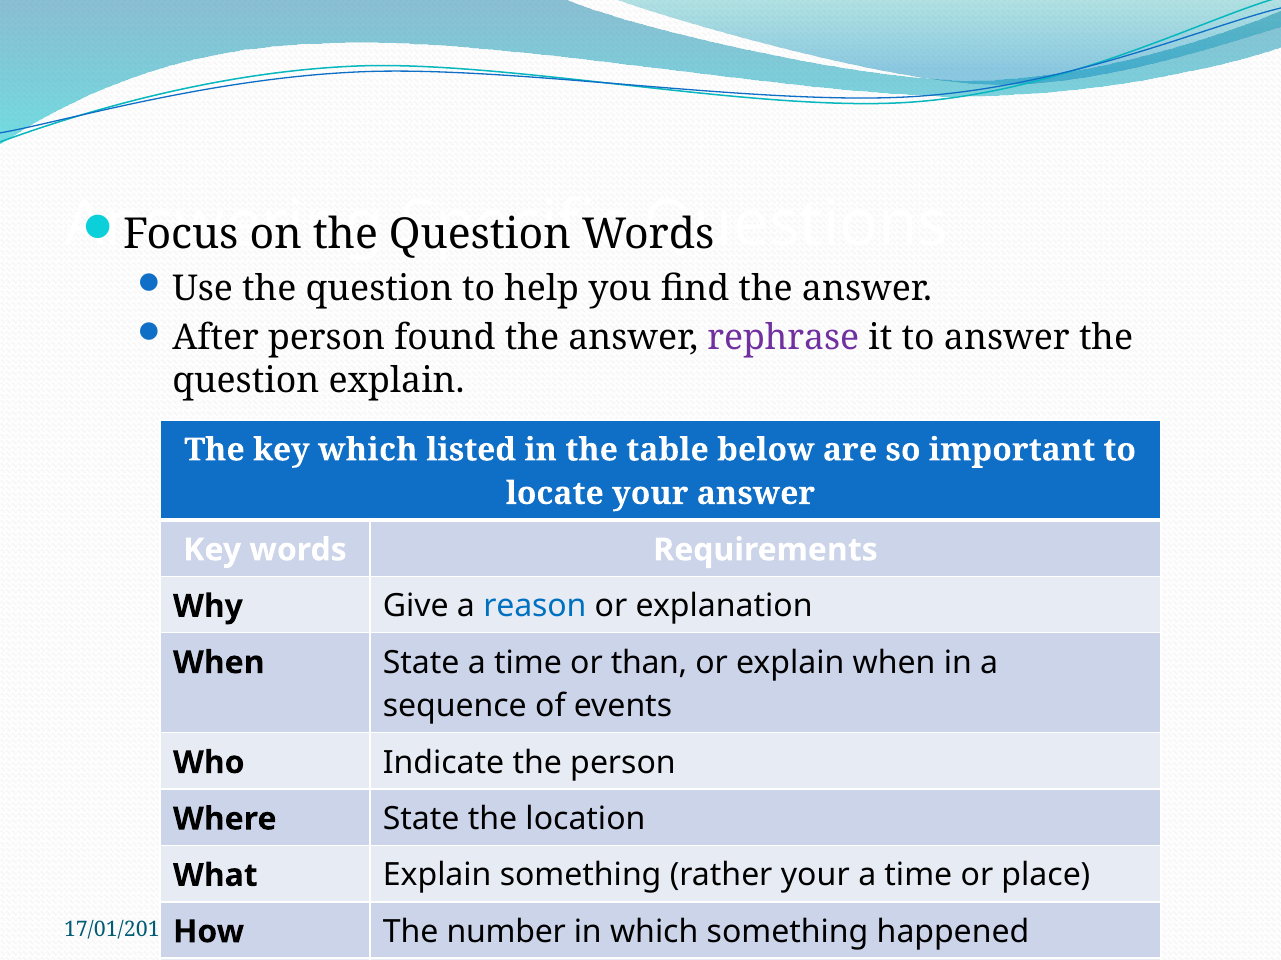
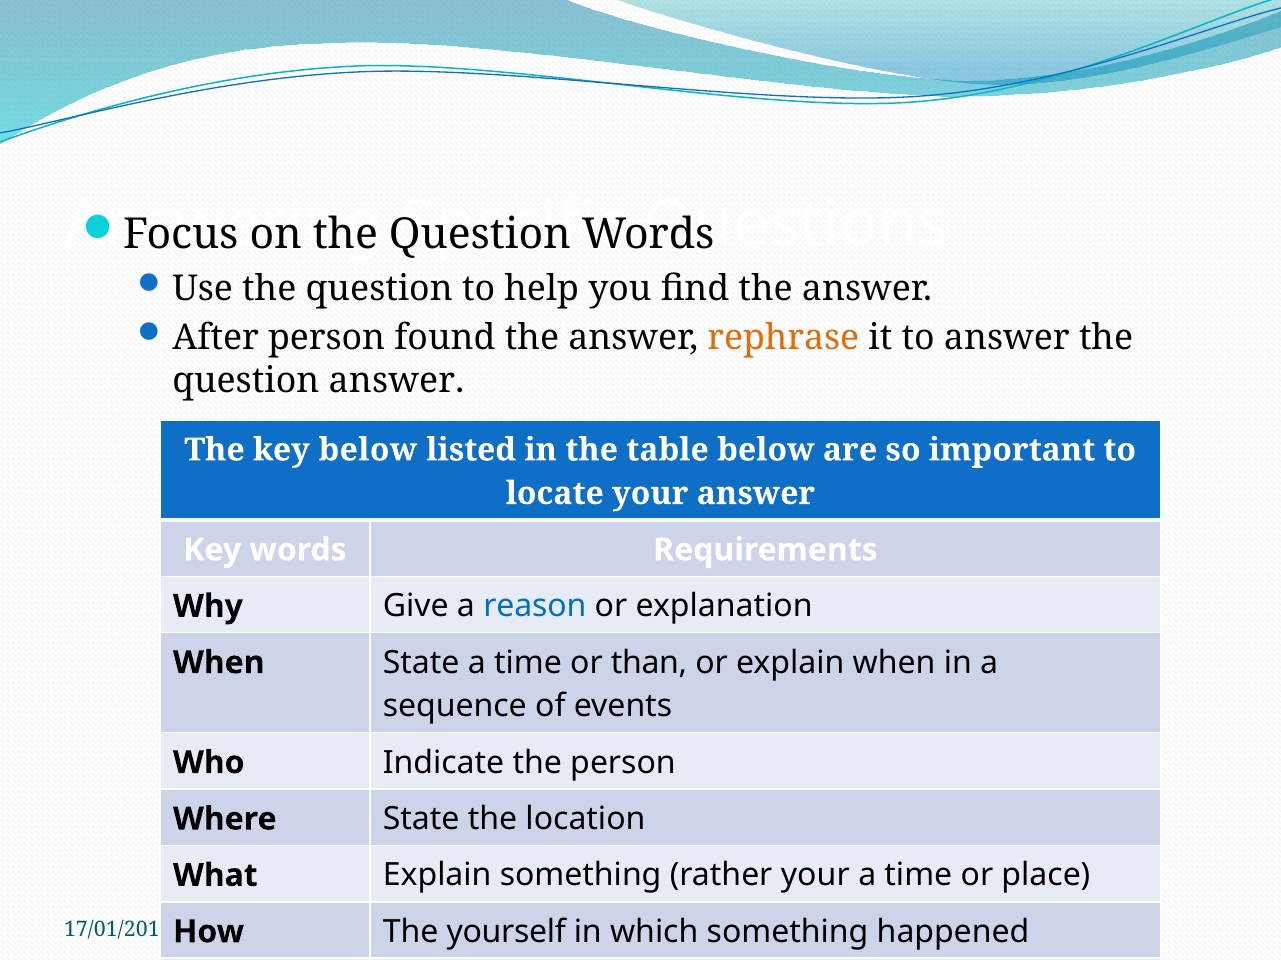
rephrase colour: purple -> orange
question explain: explain -> answer
key which: which -> below
The number: number -> yourself
